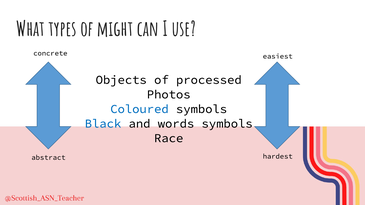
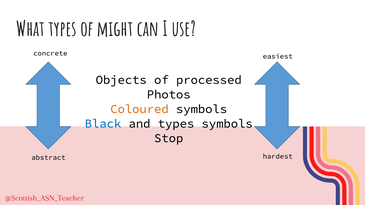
Coloured colour: blue -> orange
and words: words -> types
Race: Race -> Stop
